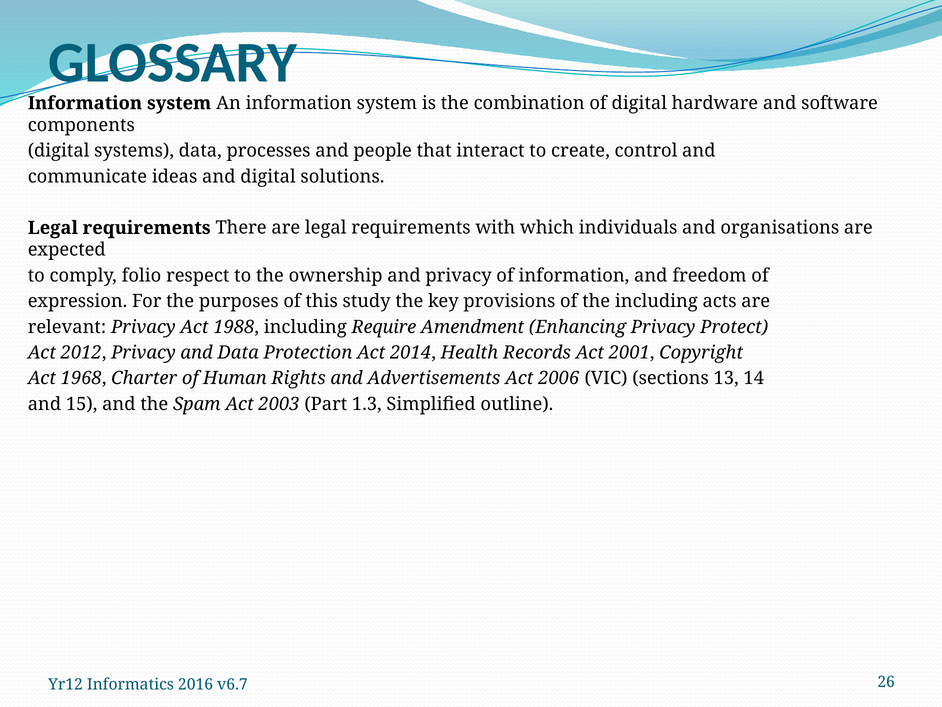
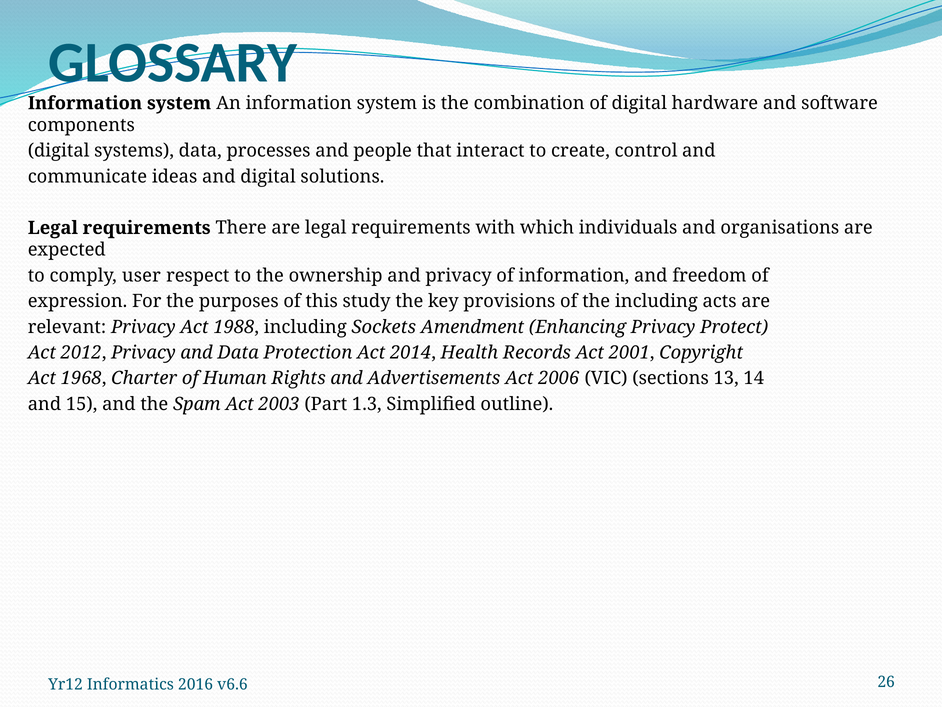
folio: folio -> user
Require: Require -> Sockets
v6.7: v6.7 -> v6.6
